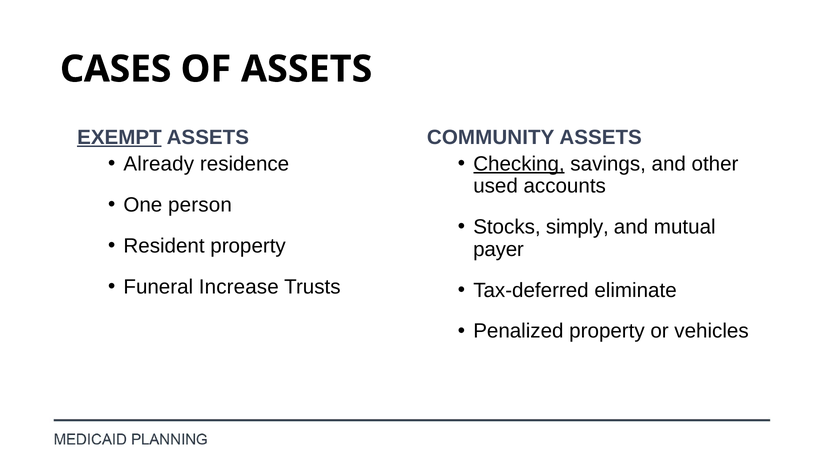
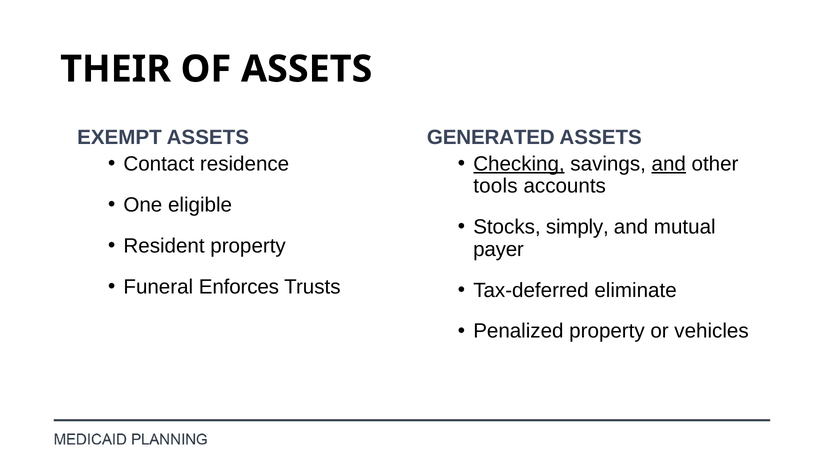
CASES: CASES -> THEIR
EXEMPT underline: present -> none
COMMUNITY: COMMUNITY -> GENERATED
Already: Already -> Contact
and at (669, 164) underline: none -> present
used: used -> tools
person: person -> eligible
Increase: Increase -> Enforces
